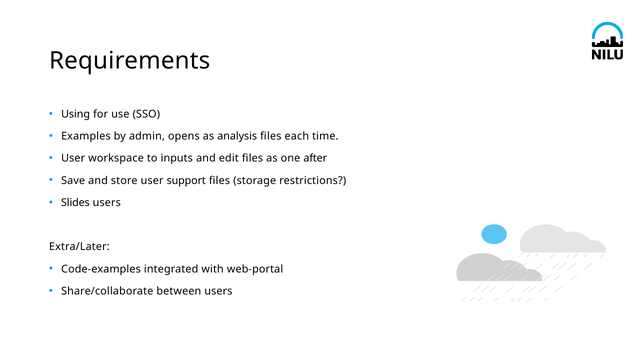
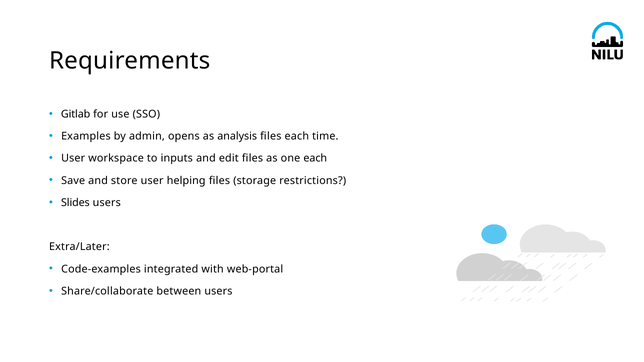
Using: Using -> Gitlab
one after: after -> each
support: support -> helping
